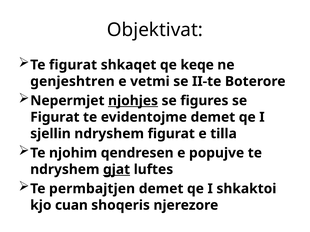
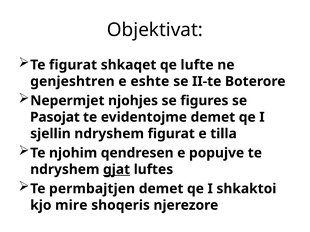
keqe: keqe -> lufte
vetmi: vetmi -> eshte
njohjes underline: present -> none
Figurat at (55, 117): Figurat -> Pasojat
cuan: cuan -> mire
